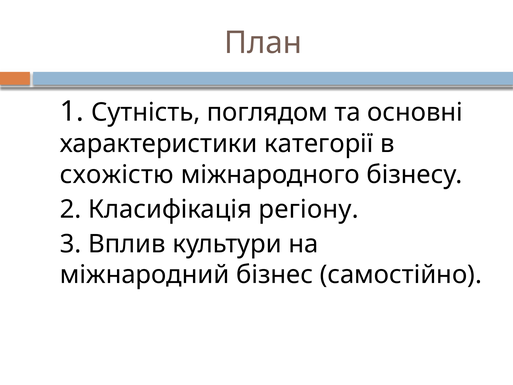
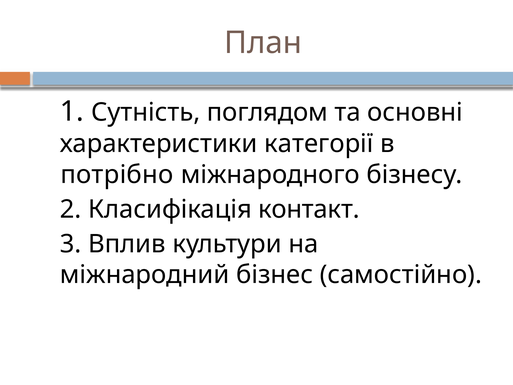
схожістю: схожістю -> потрібно
регіону: регіону -> контакт
